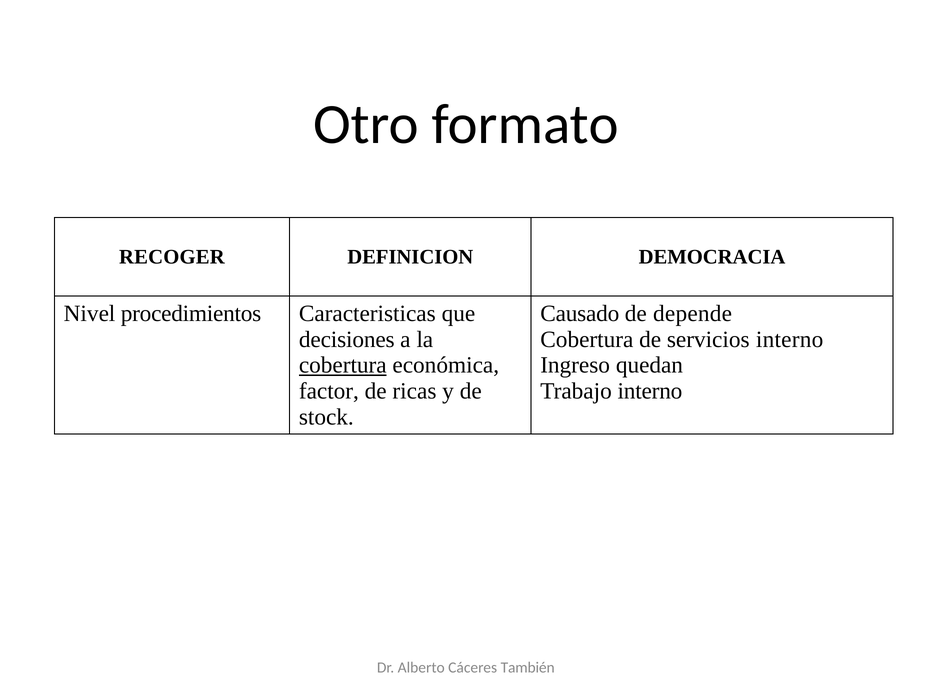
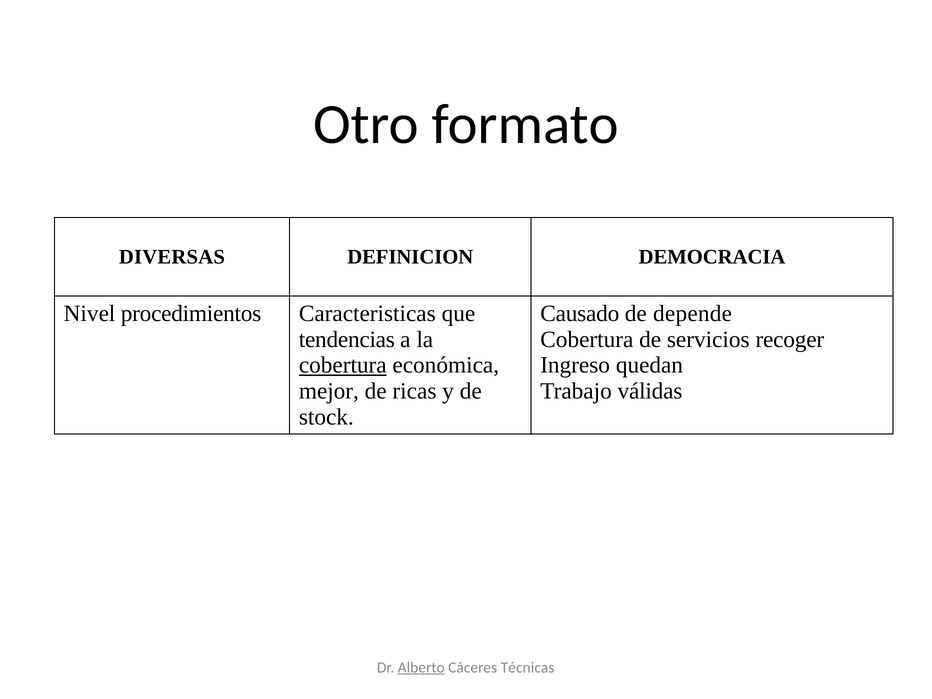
RECOGER: RECOGER -> DIVERSAS
decisiones: decisiones -> tendencias
servicios interno: interno -> recoger
factor: factor -> mejor
Trabajo interno: interno -> válidas
Alberto underline: none -> present
También: También -> Técnicas
